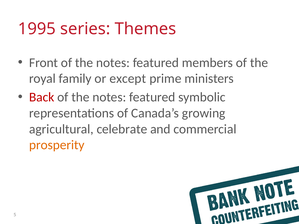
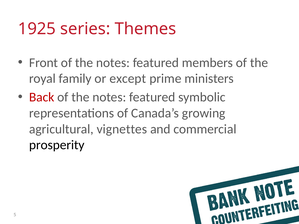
1995: 1995 -> 1925
celebrate: celebrate -> vignettes
prosperity colour: orange -> black
